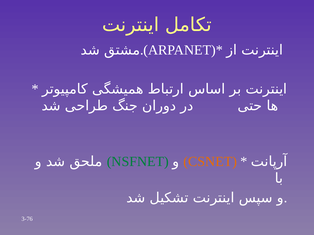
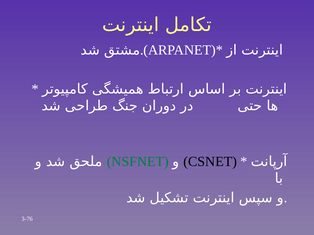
CSNET colour: orange -> black
